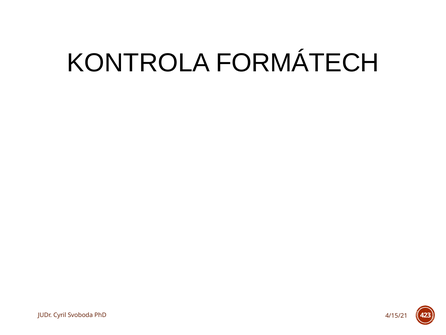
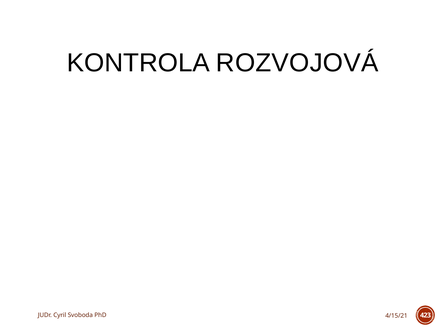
FORMÁTECH: FORMÁTECH -> ROZVOJOVÁ
